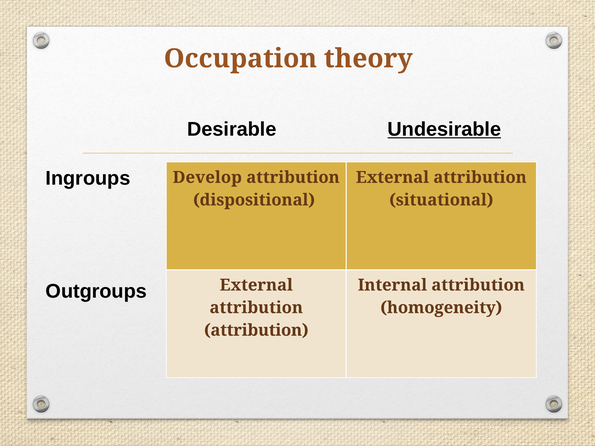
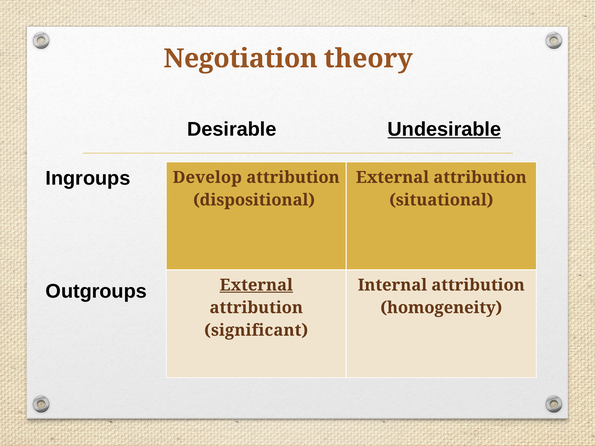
Occupation: Occupation -> Negotiation
External at (256, 285) underline: none -> present
attribution at (256, 330): attribution -> significant
